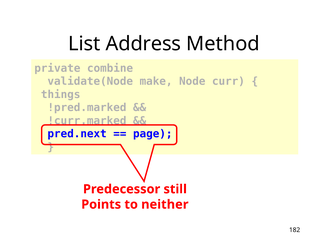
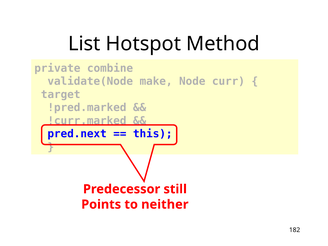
Address: Address -> Hotspot
things: things -> target
page: page -> this
